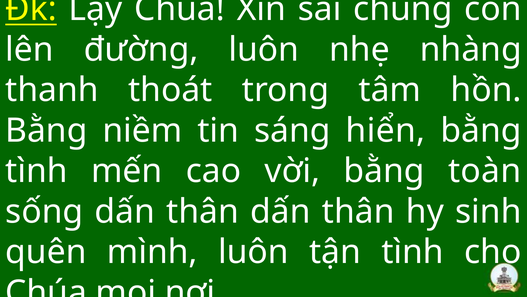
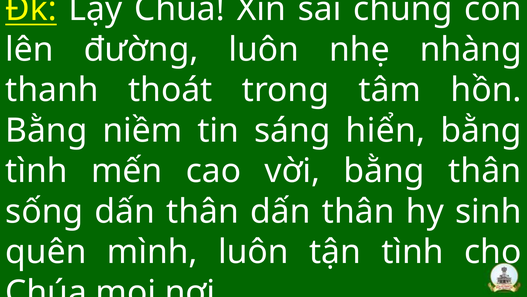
bằng toàn: toàn -> thân
